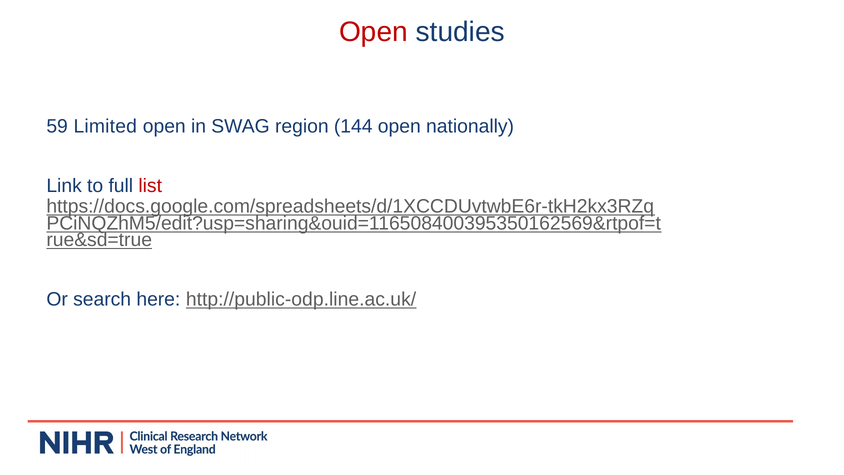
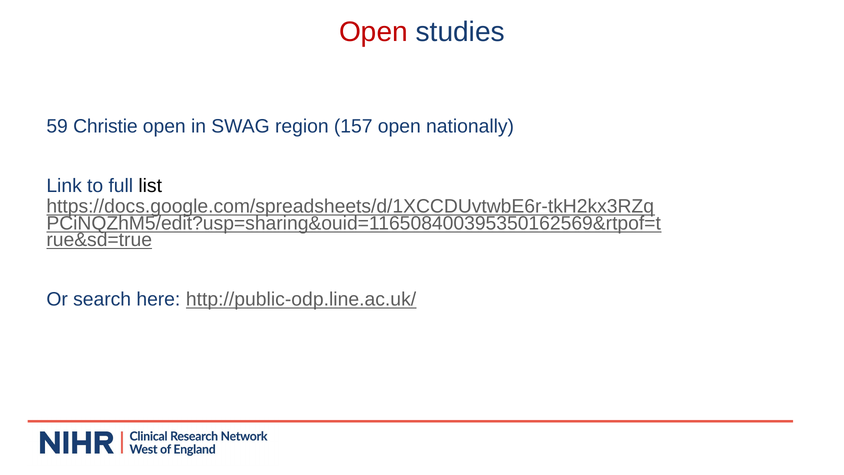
Limited: Limited -> Christie
144: 144 -> 157
list colour: red -> black
